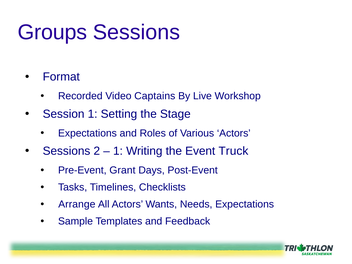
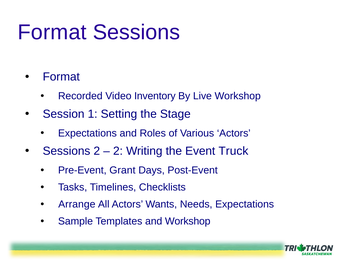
Groups at (52, 32): Groups -> Format
Captains: Captains -> Inventory
1 at (118, 151): 1 -> 2
and Feedback: Feedback -> Workshop
